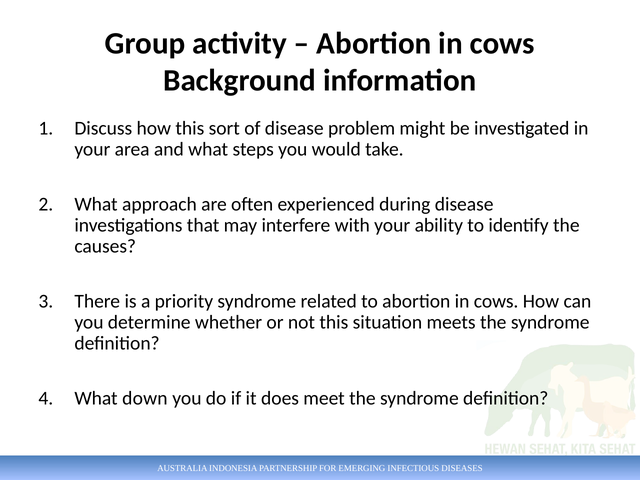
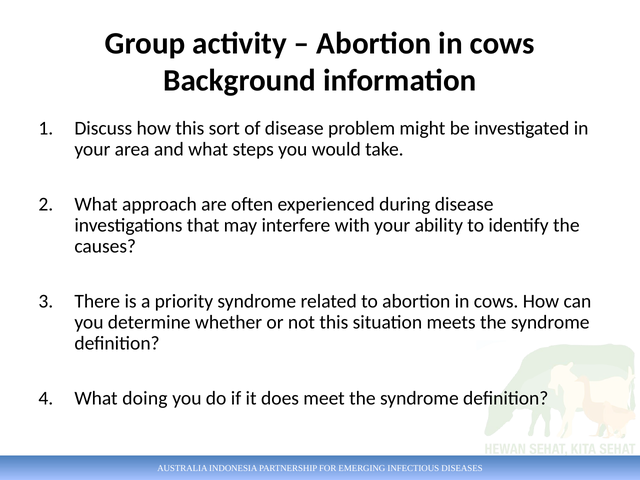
down: down -> doing
